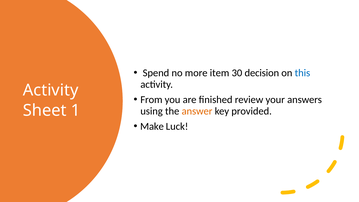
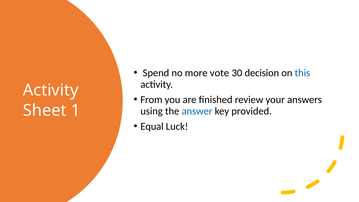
item: item -> vote
answer colour: orange -> blue
Make: Make -> Equal
